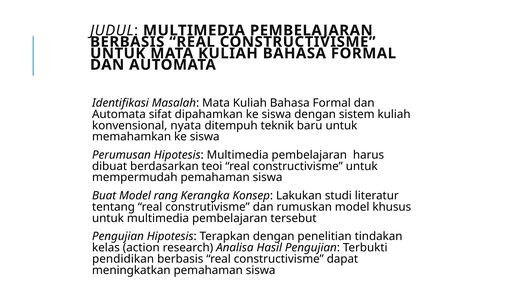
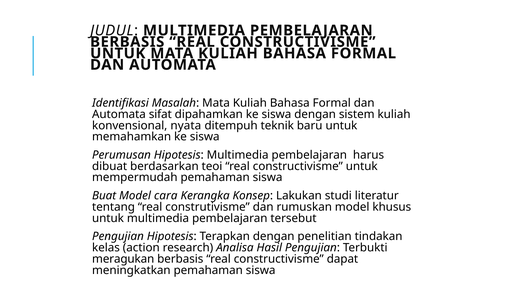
rang: rang -> cara
pendidikan: pendidikan -> meragukan
